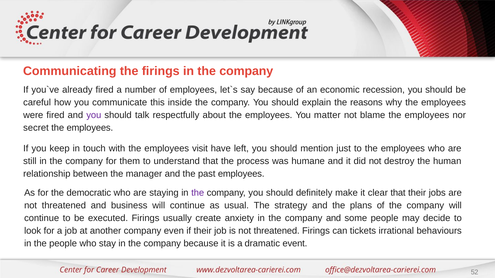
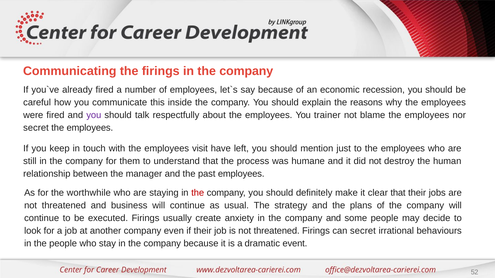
matter: matter -> trainer
democratic: democratic -> worthwhile
the at (198, 193) colour: purple -> red
can tickets: tickets -> secret
